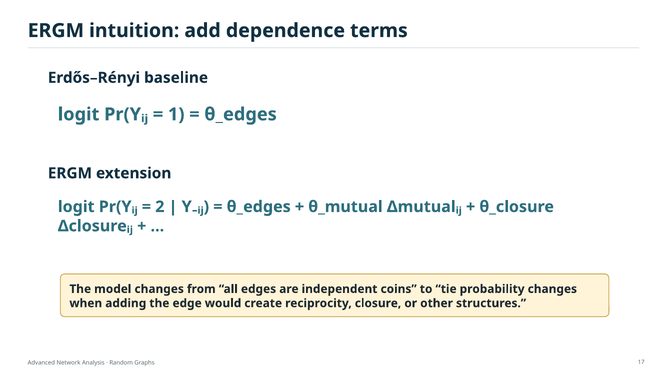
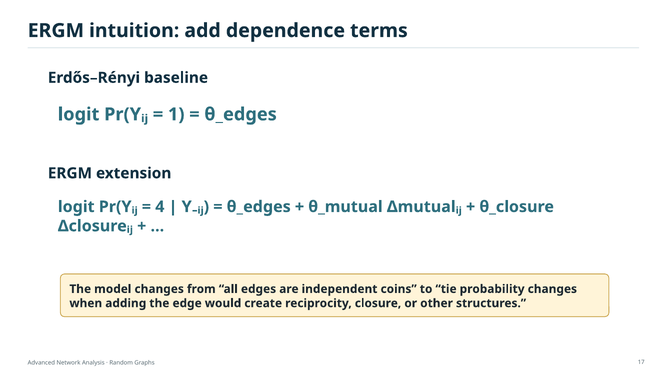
2: 2 -> 4
